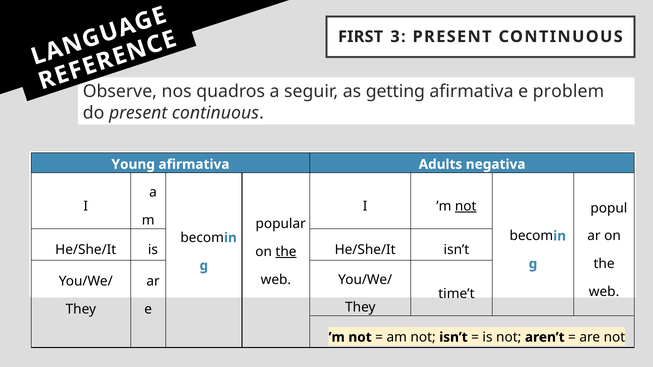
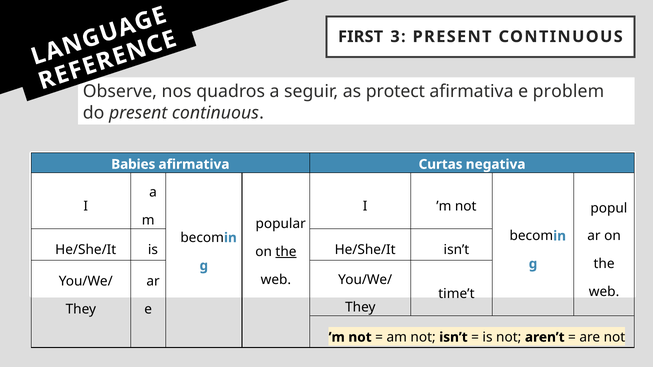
getting: getting -> protect
Young: Young -> Babies
Adults: Adults -> Curtas
not at (466, 206) underline: present -> none
